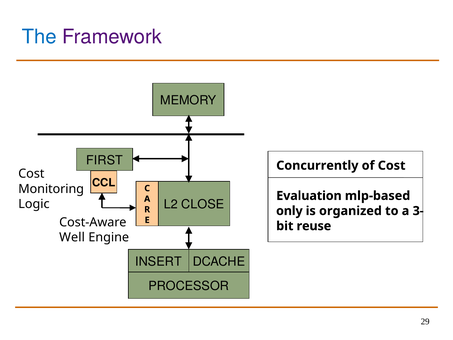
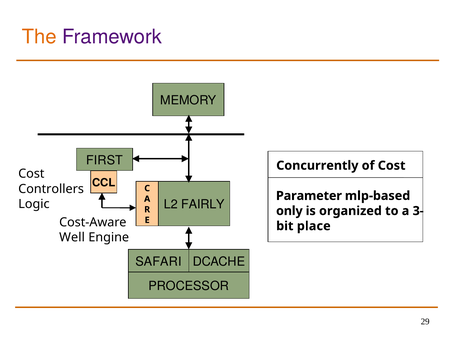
The colour: blue -> orange
Monitoring: Monitoring -> Controllers
Evaluation: Evaluation -> Parameter
CLOSE: CLOSE -> FAIRLY
reuse: reuse -> place
INSERT: INSERT -> SAFARI
